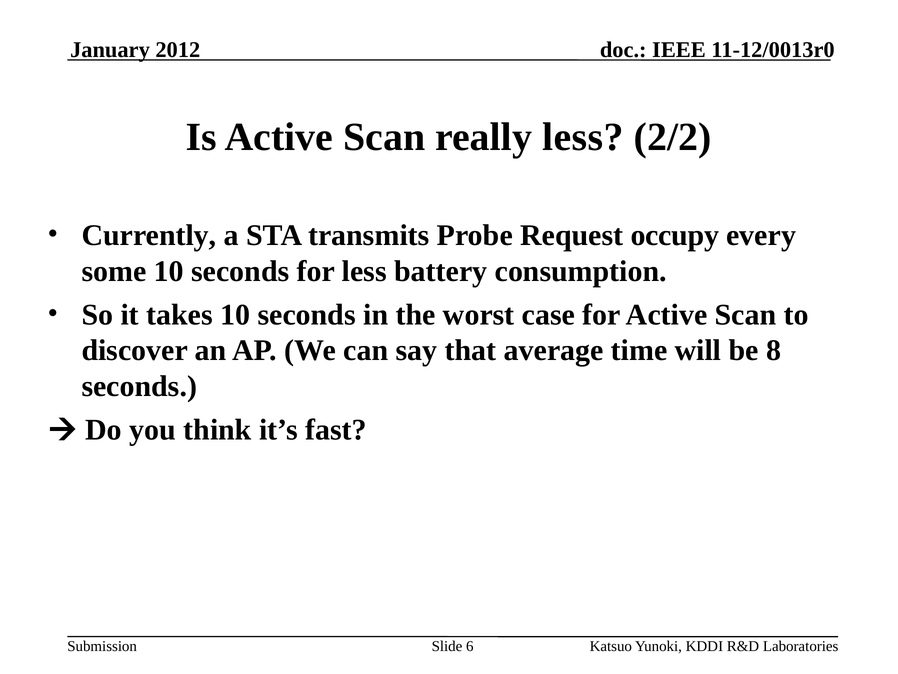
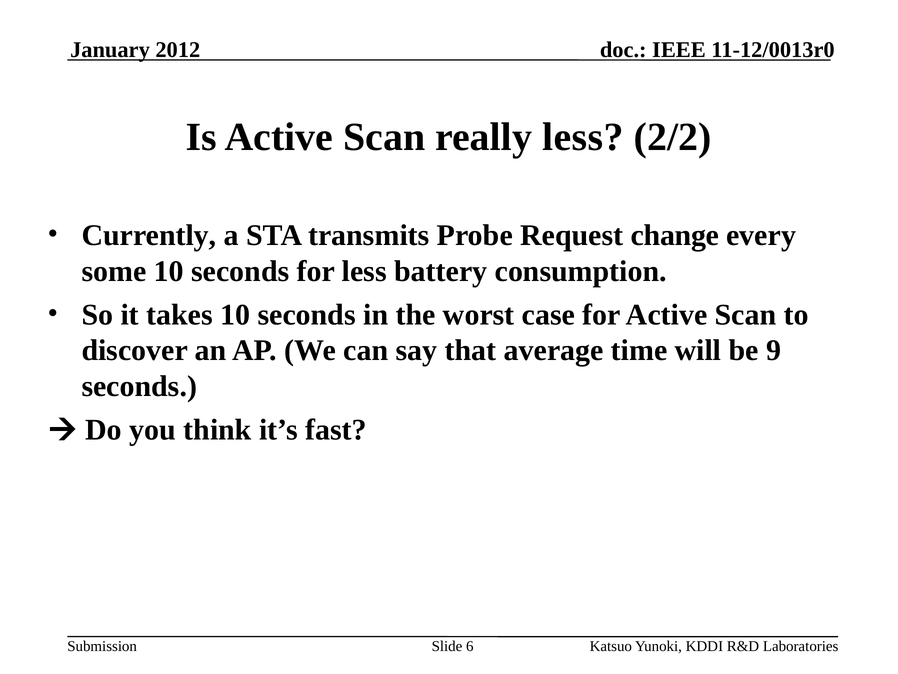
occupy: occupy -> change
8: 8 -> 9
